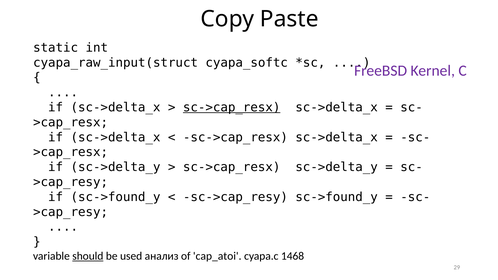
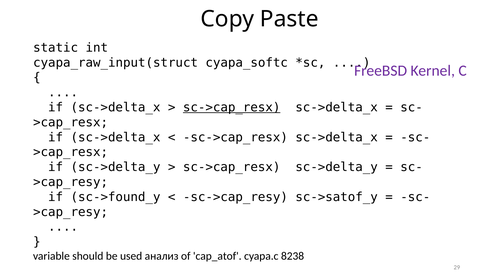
sc->cap_resy sc->found_y: sc->found_y -> sc->satof_y
should underline: present -> none
cap_atoi: cap_atoi -> cap_atof
1468: 1468 -> 8238
